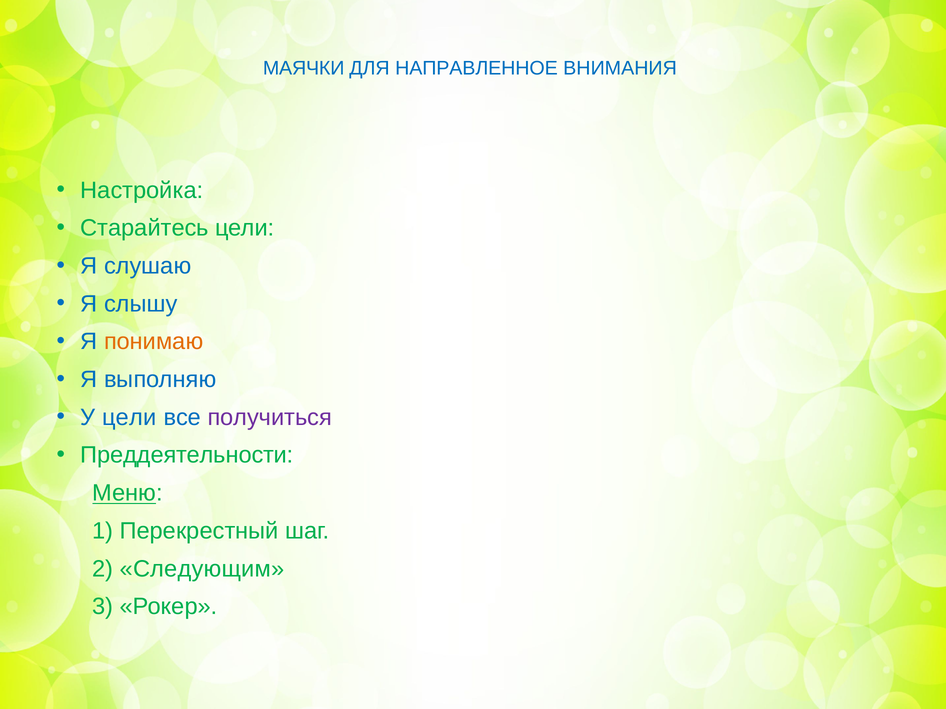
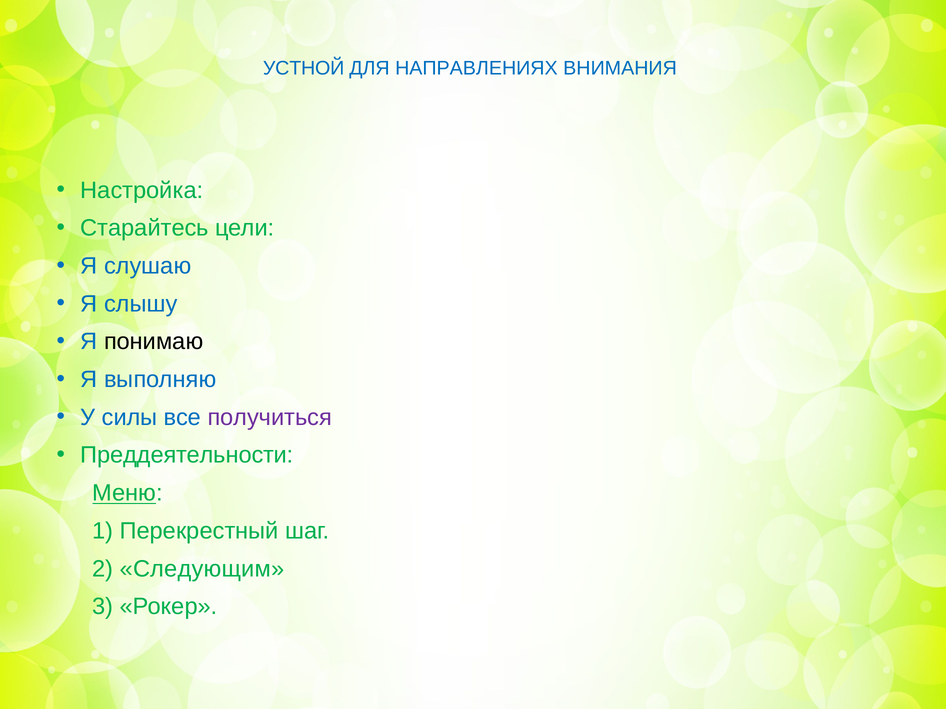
МАЯЧКИ: МАЯЧКИ -> УСТНОЙ
НАПРАВЛЕННОЕ: НАПРАВЛЕННОЕ -> НАПРАВЛЕНИЯХ
понимаю colour: orange -> black
У цели: цели -> силы
